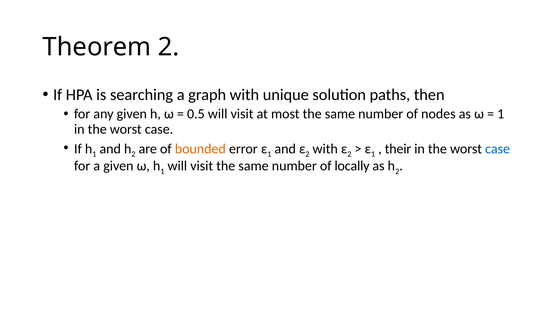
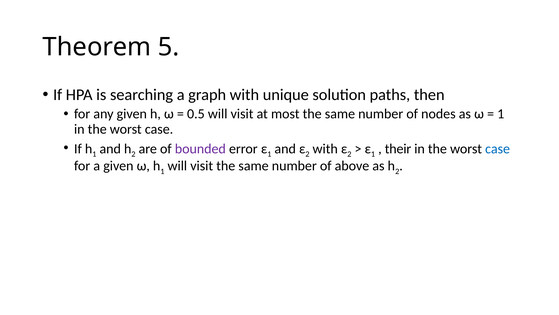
Theorem 2: 2 -> 5
bounded colour: orange -> purple
locally: locally -> above
